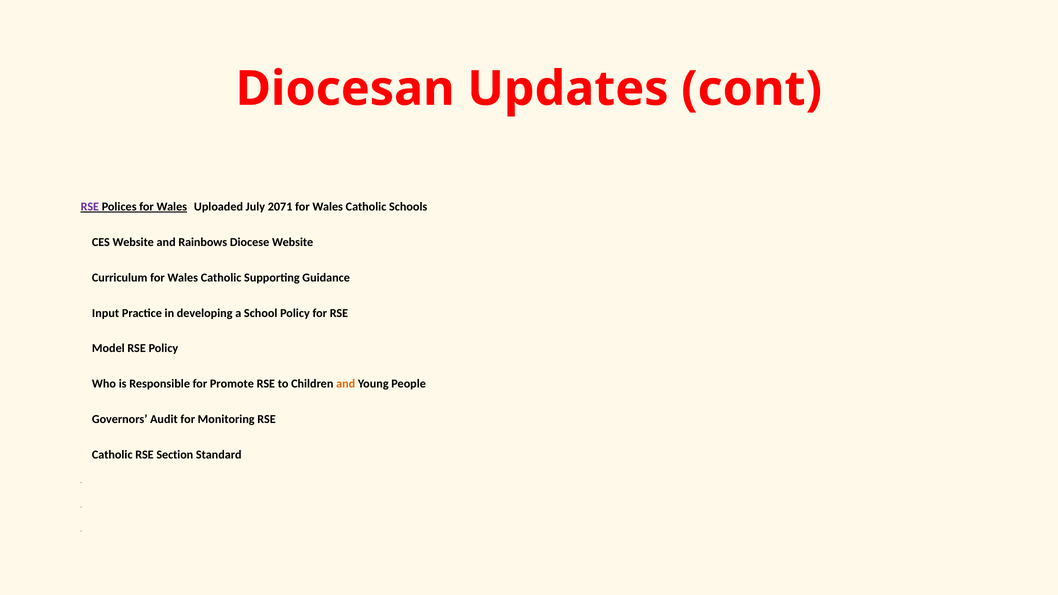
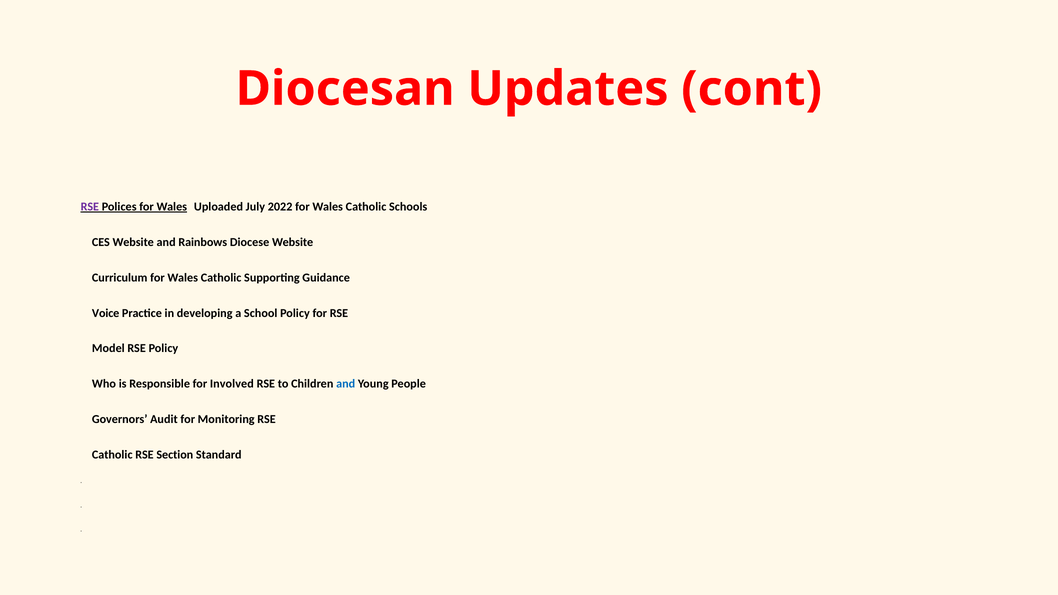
2071: 2071 -> 2022
Input: Input -> Voice
Promote: Promote -> Involved
and at (346, 384) colour: orange -> blue
